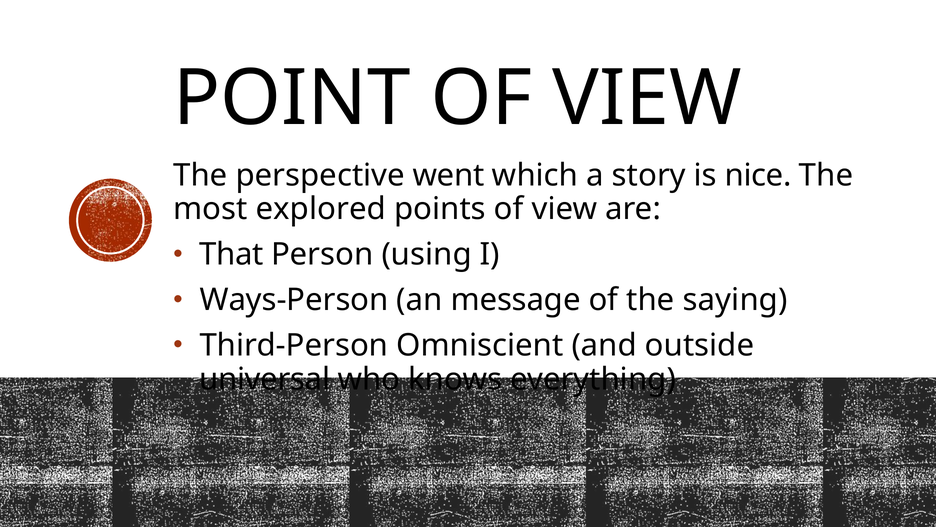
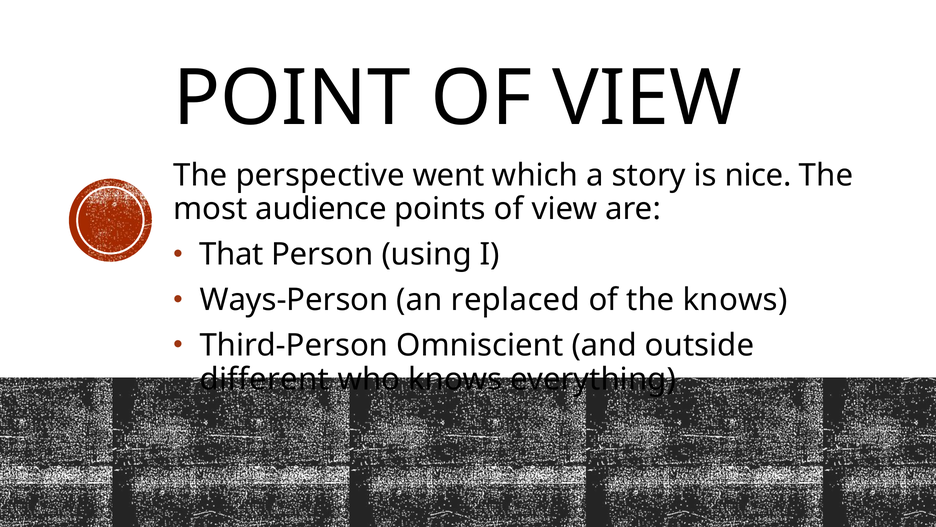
explored: explored -> audience
message: message -> replaced
the saying: saying -> knows
universal: universal -> different
